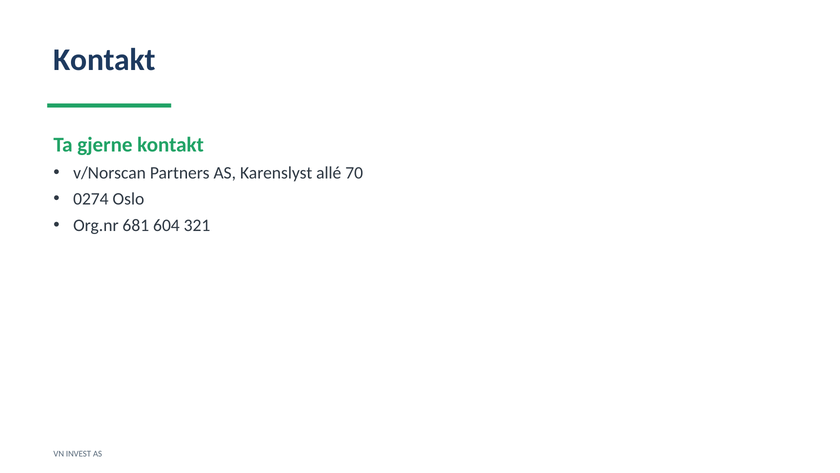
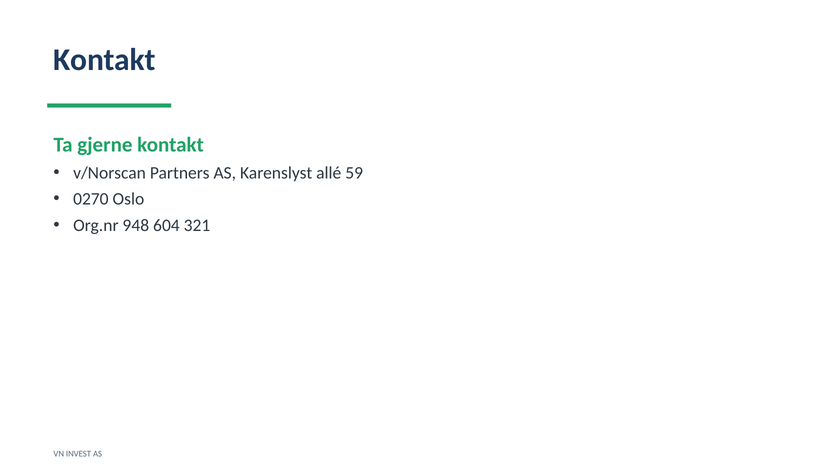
70: 70 -> 59
0274: 0274 -> 0270
681: 681 -> 948
